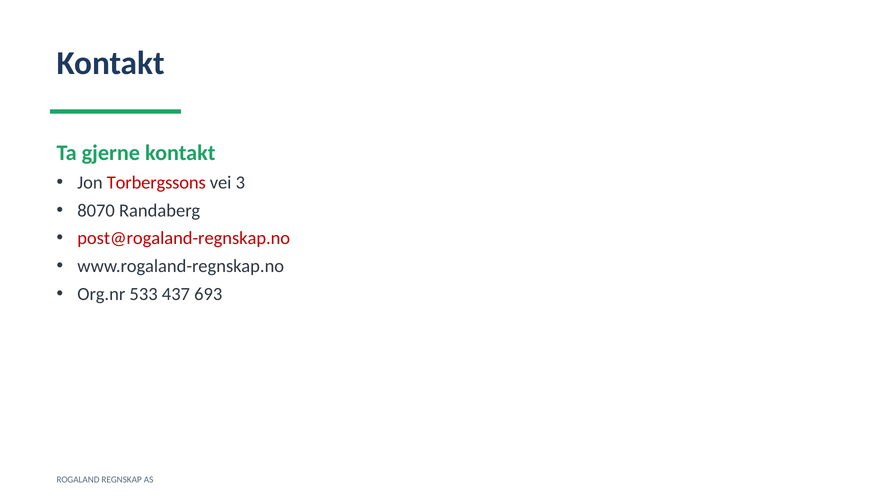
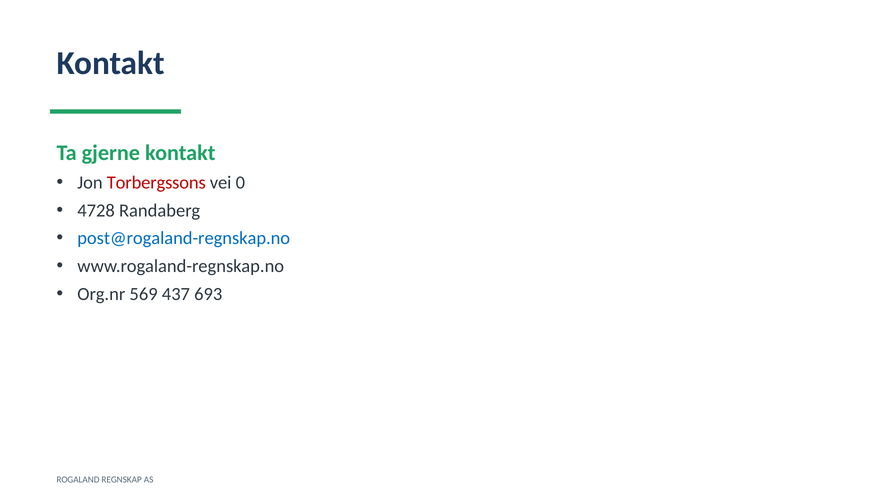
3: 3 -> 0
8070: 8070 -> 4728
post@rogaland-regnskap.no colour: red -> blue
533: 533 -> 569
